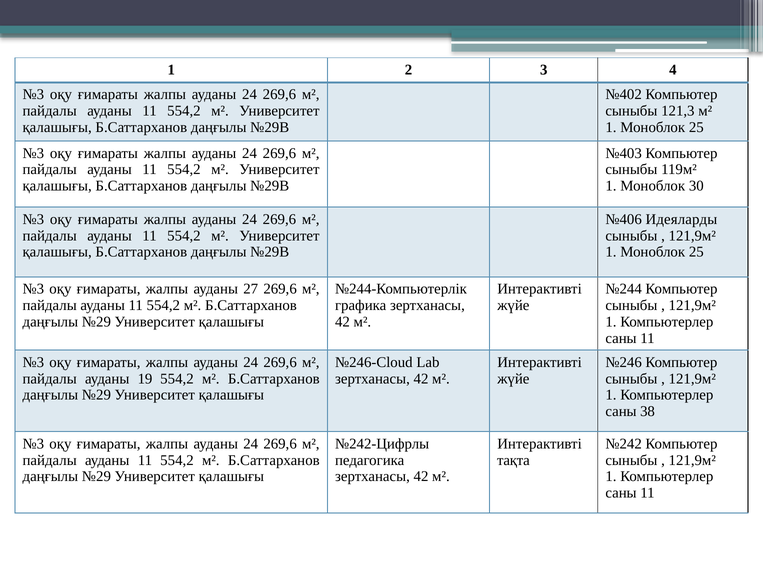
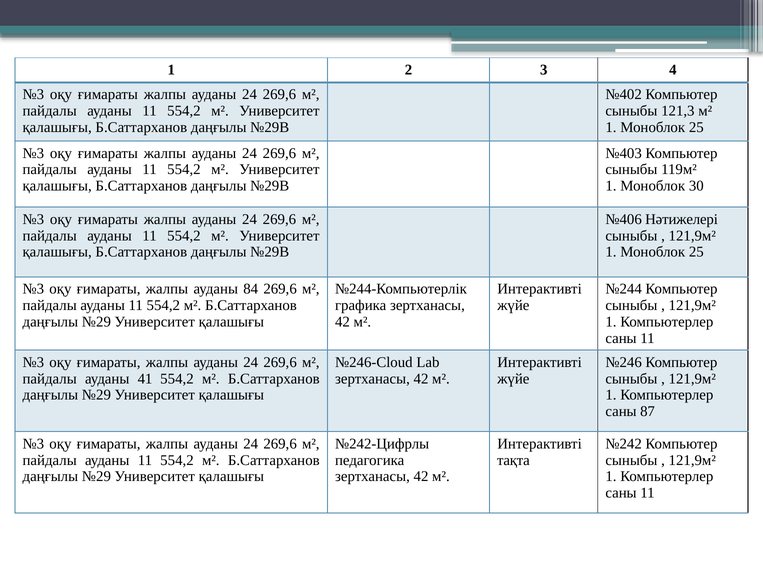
Идеяларды: Идеяларды -> Нәтижелері
27: 27 -> 84
19: 19 -> 41
38: 38 -> 87
